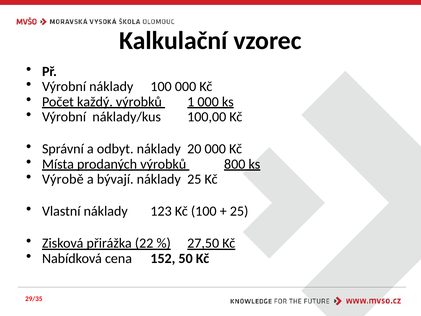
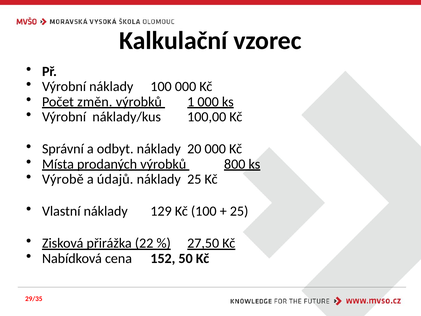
každý: každý -> změn
bývají: bývají -> údajů
123: 123 -> 129
